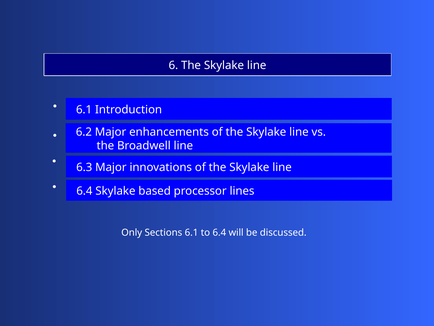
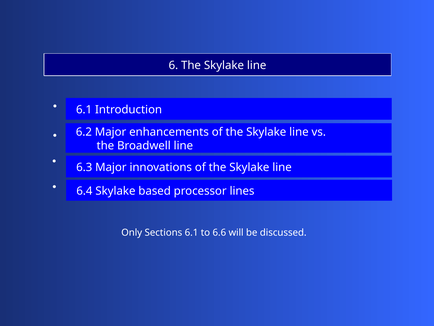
to 6.4: 6.4 -> 6.6
